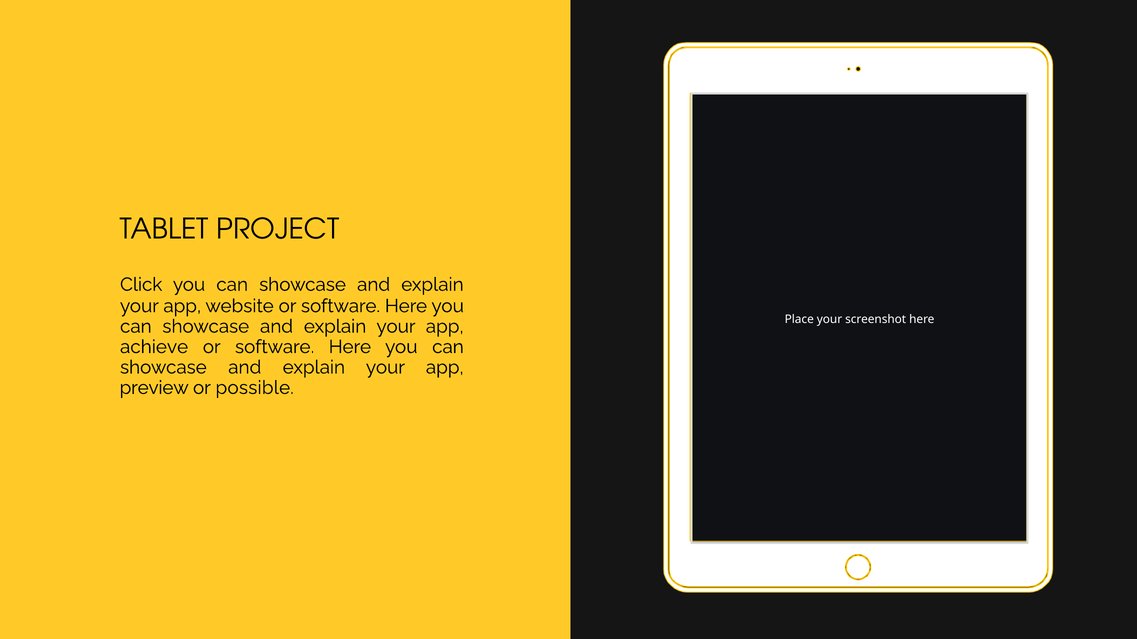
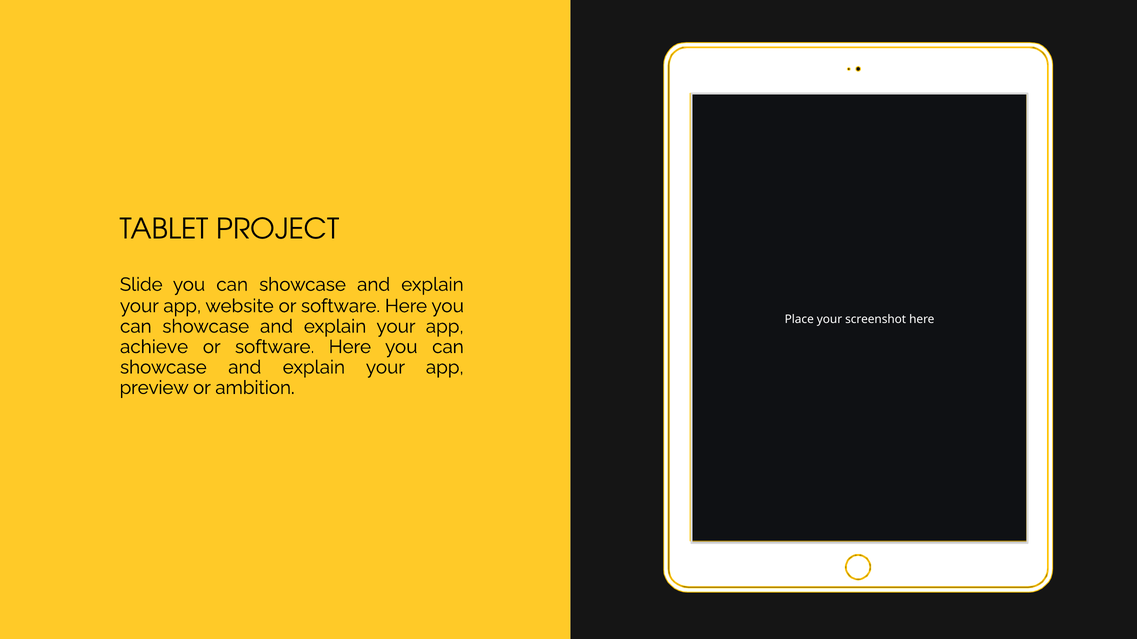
Click: Click -> Slide
possible: possible -> ambition
